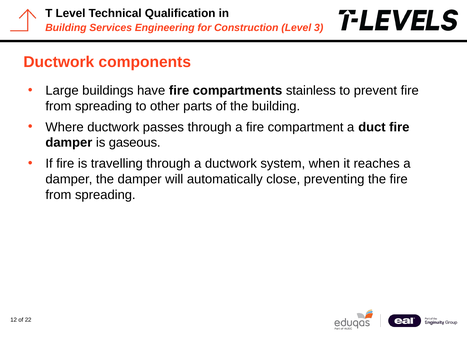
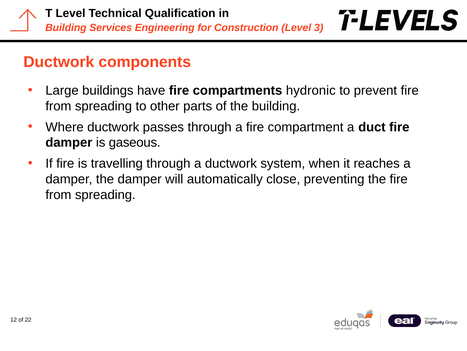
stainless: stainless -> hydronic
